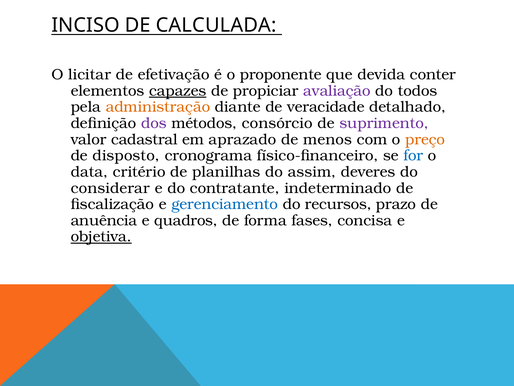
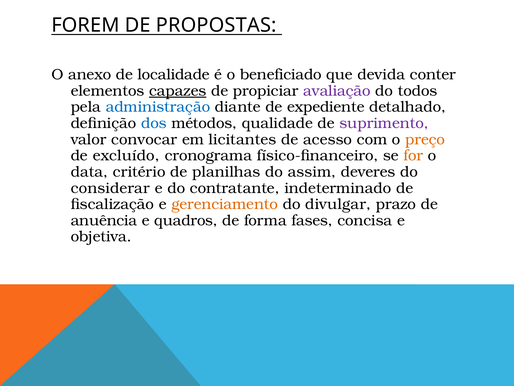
INCISO: INCISO -> FOREM
CALCULADA: CALCULADA -> PROPOSTAS
licitar: licitar -> anexo
efetivação: efetivação -> localidade
proponente: proponente -> beneficiado
administração colour: orange -> blue
veracidade: veracidade -> expediente
dos colour: purple -> blue
consórcio: consórcio -> qualidade
cadastral: cadastral -> convocar
aprazado: aprazado -> licitantes
menos: menos -> acesso
disposto: disposto -> excluído
for colour: blue -> orange
gerenciamento colour: blue -> orange
recursos: recursos -> divulgar
objetiva underline: present -> none
